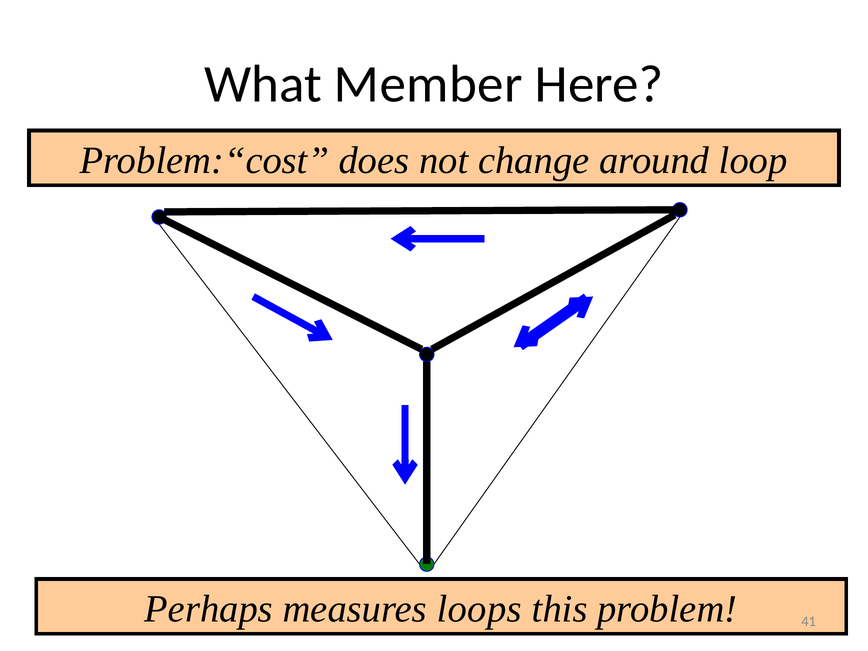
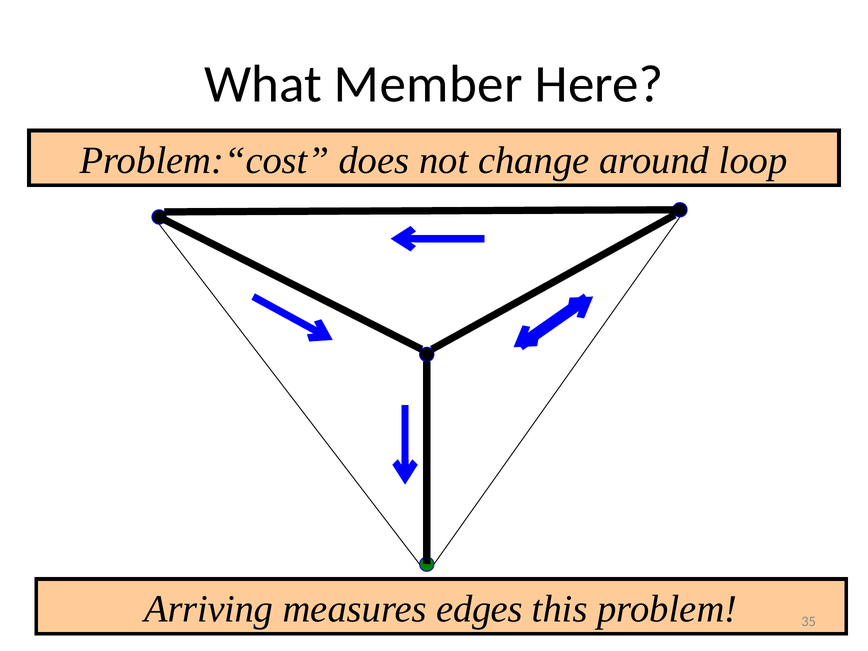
Perhaps: Perhaps -> Arriving
loops: loops -> edges
41: 41 -> 35
